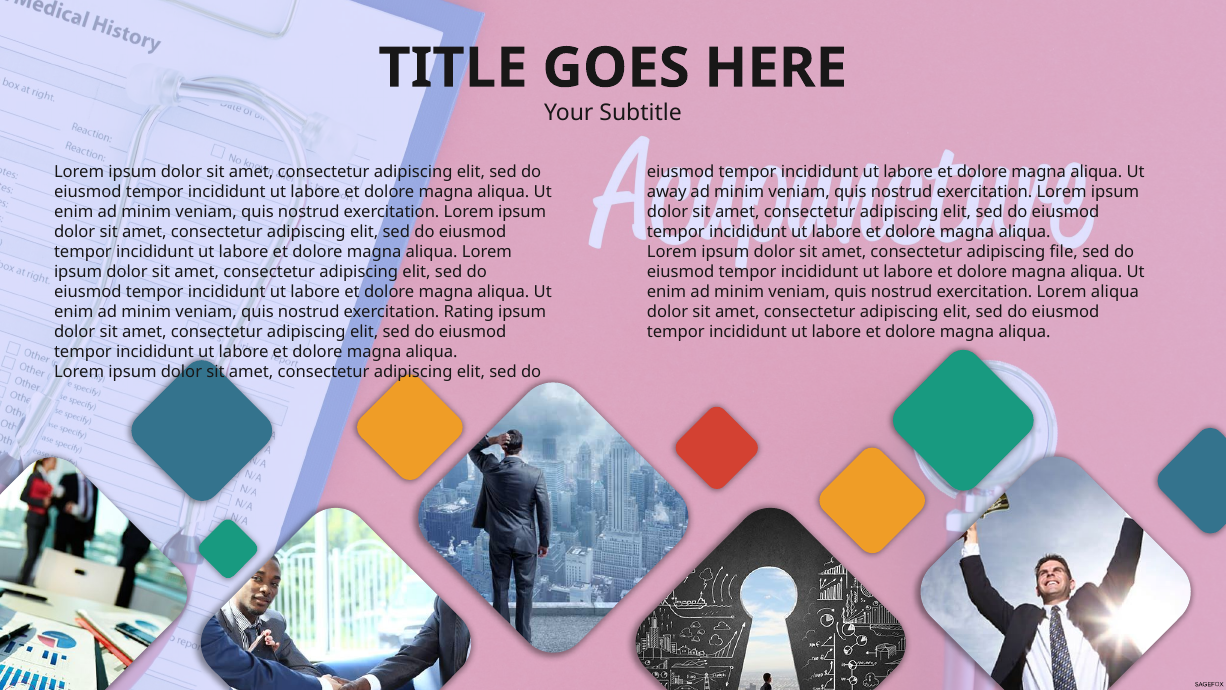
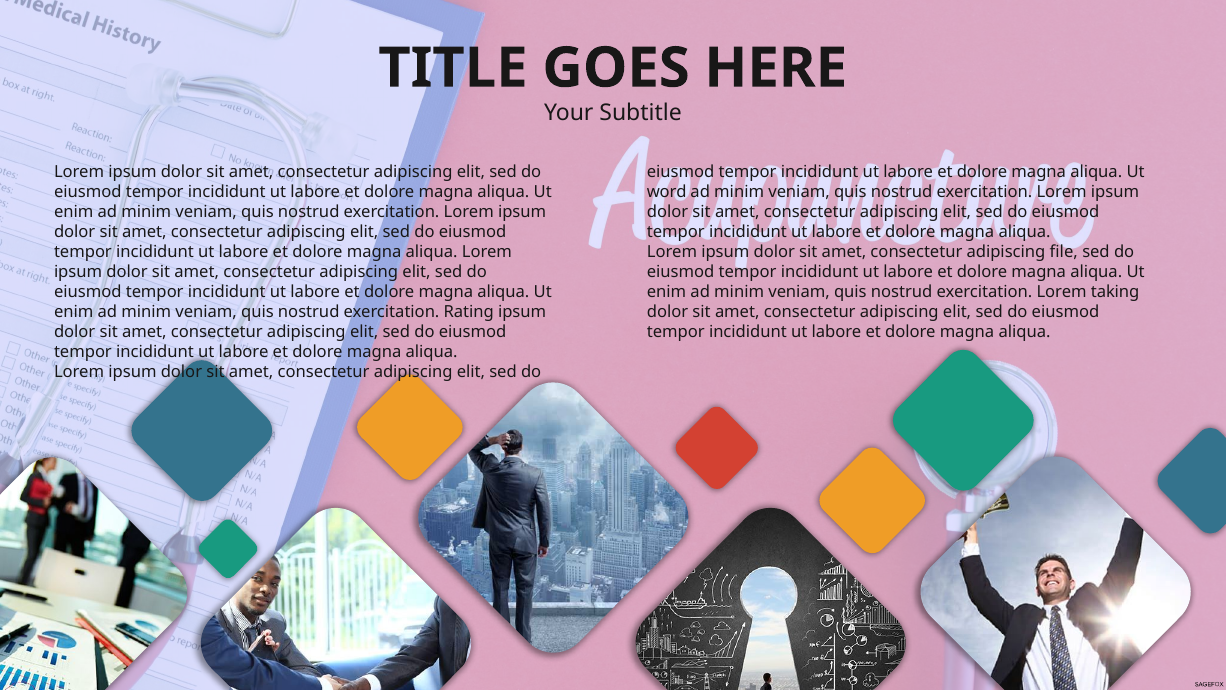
away: away -> word
Lorem aliqua: aliqua -> taking
